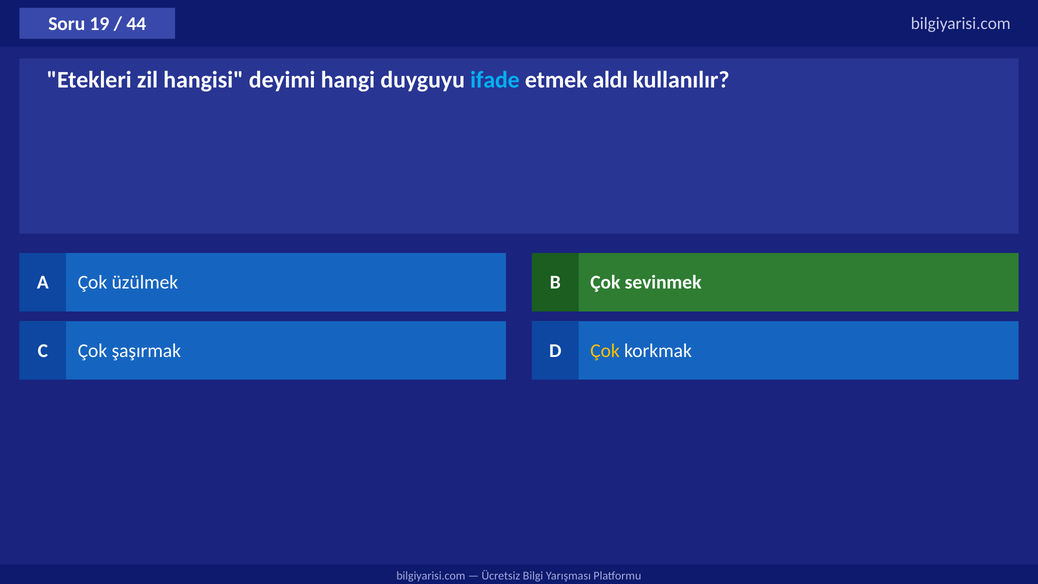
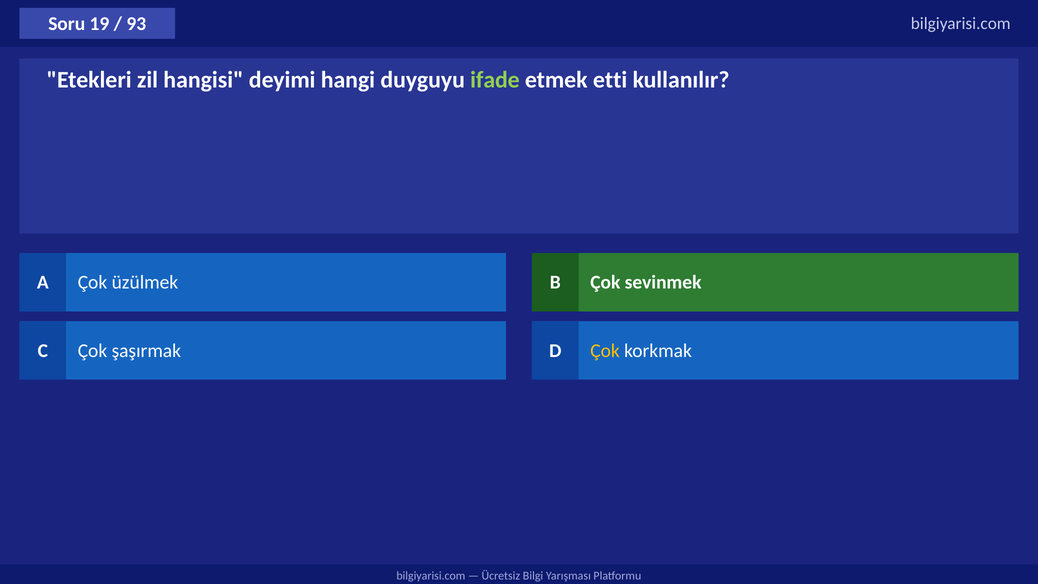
44: 44 -> 93
ifade colour: light blue -> light green
aldı: aldı -> etti
